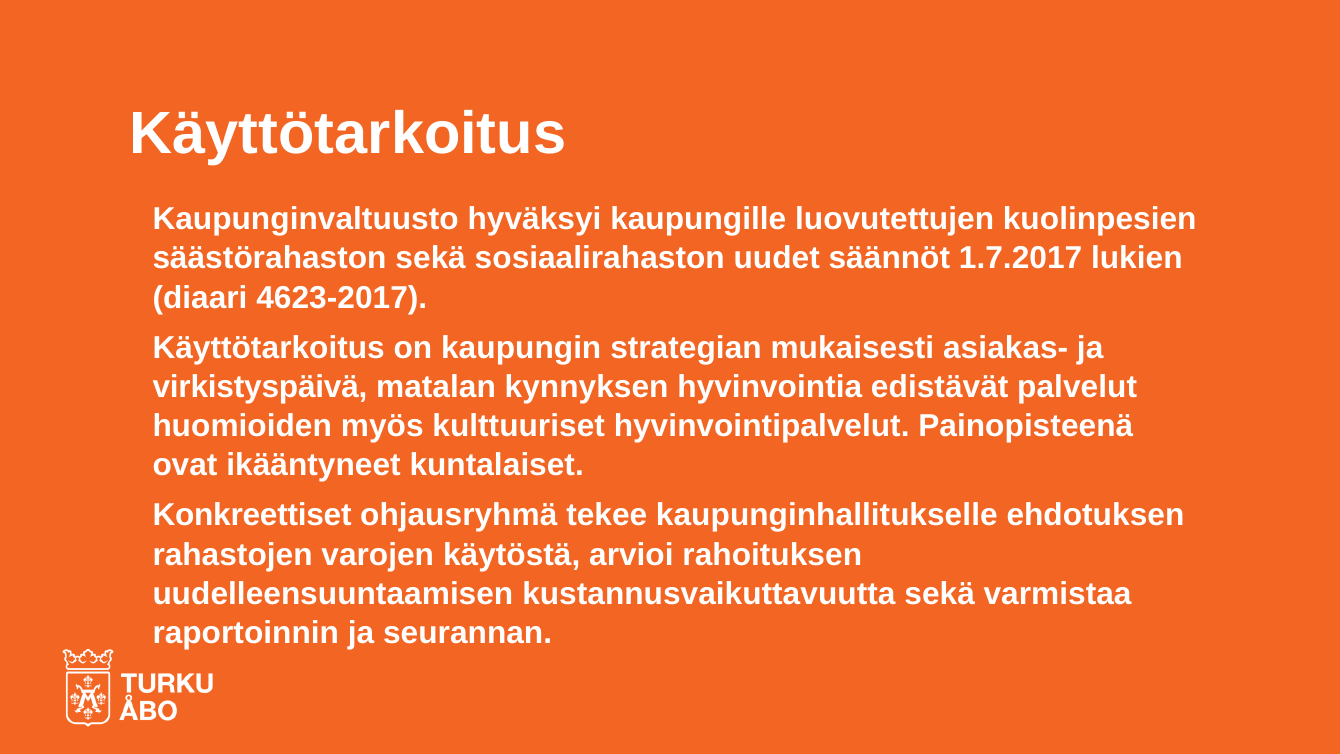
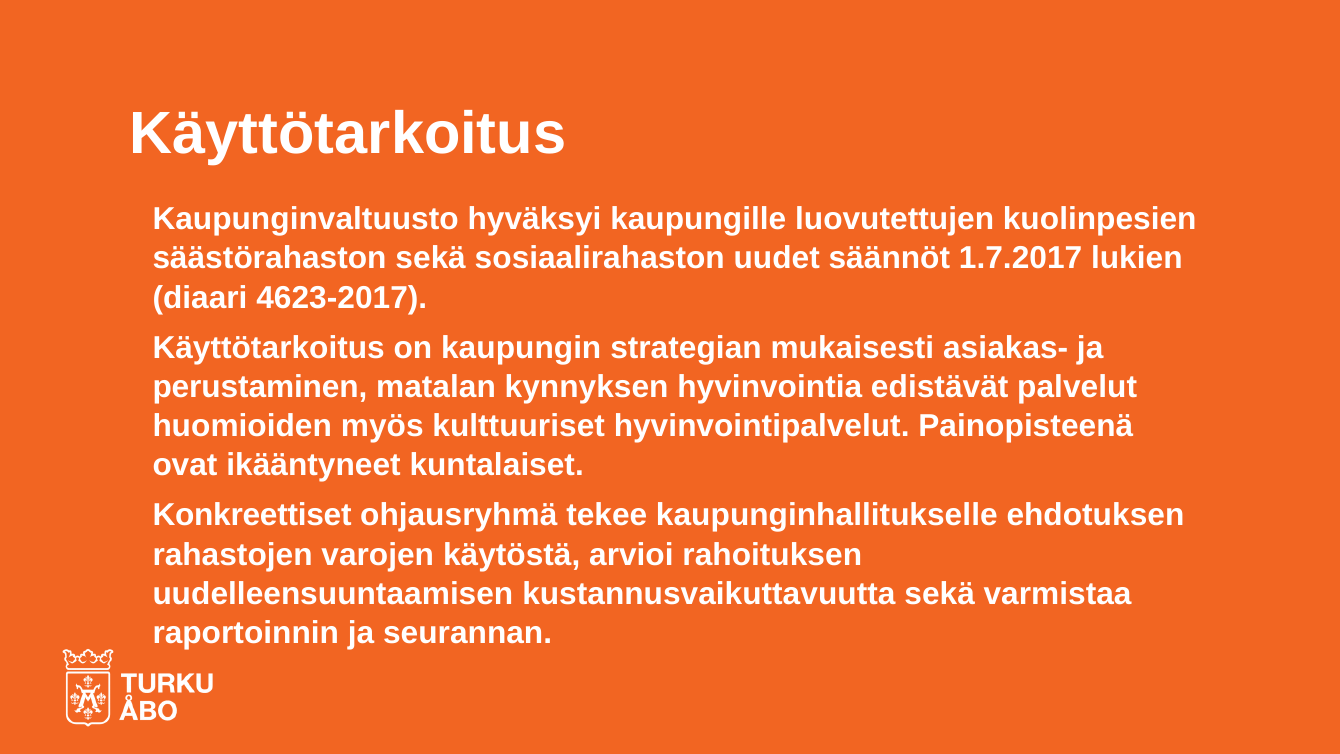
virkistyspäivä: virkistyspäivä -> perustaminen
